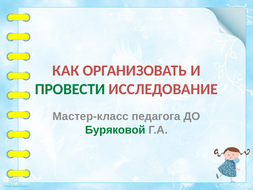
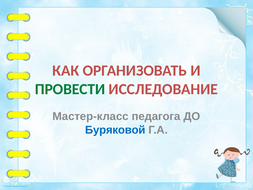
Буряковой colour: green -> blue
